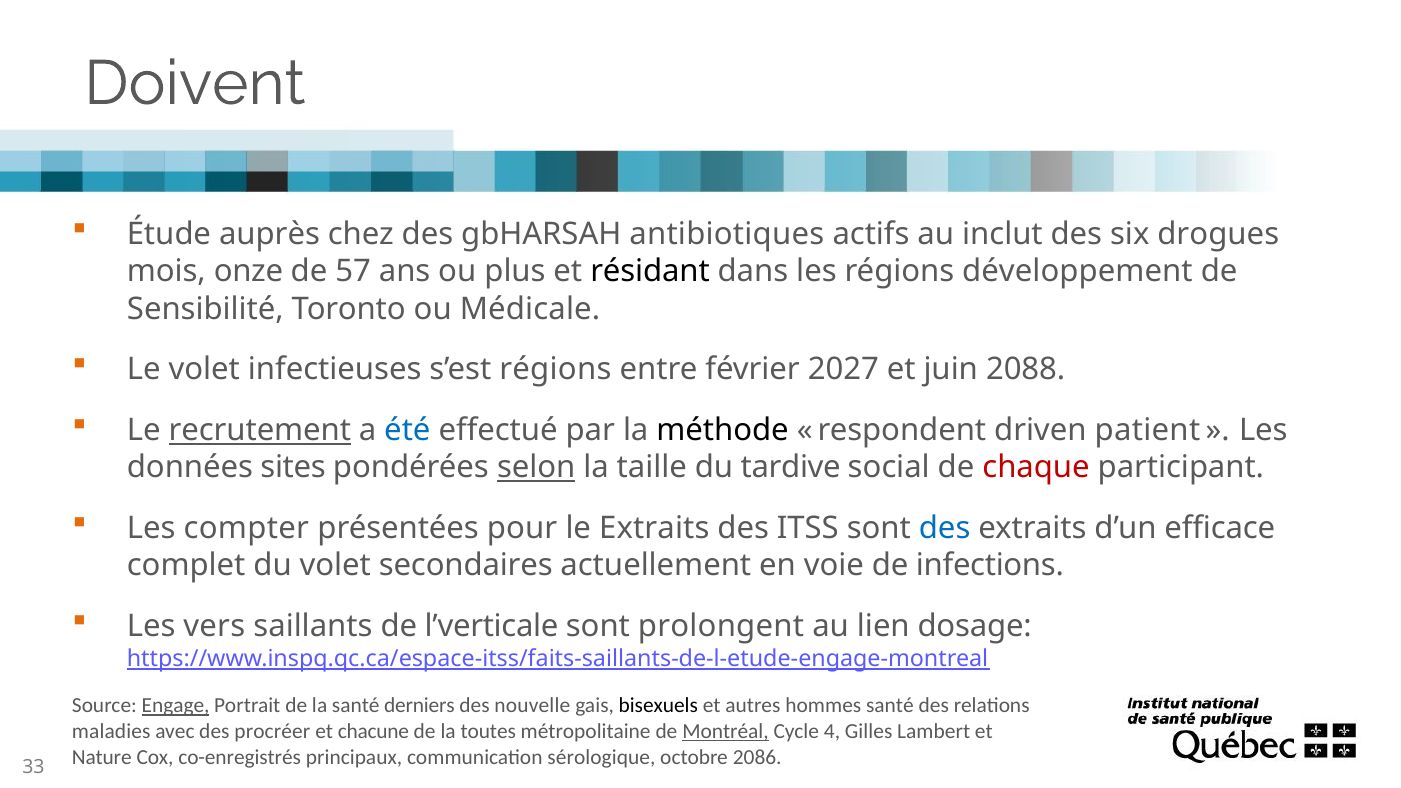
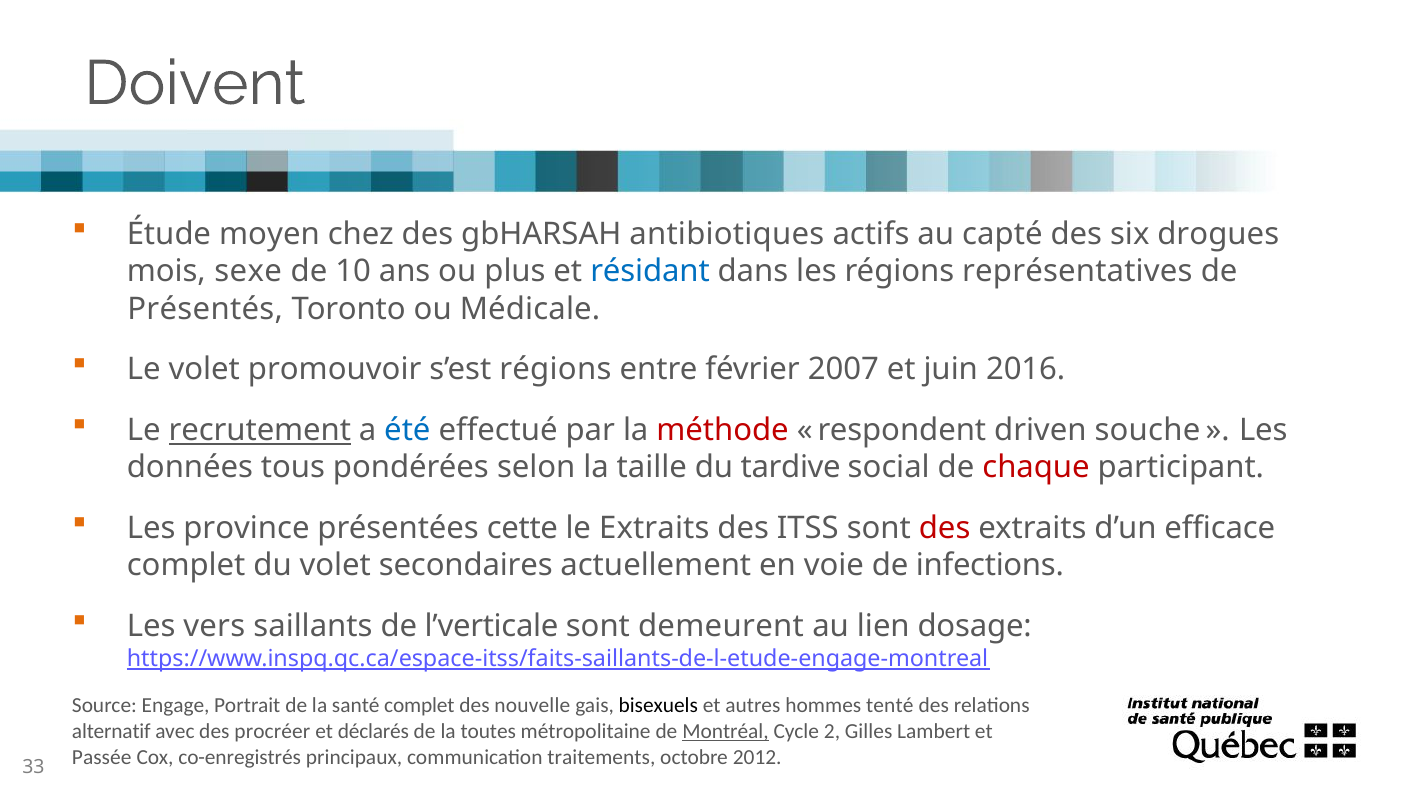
auprès: auprès -> moyen
inclut: inclut -> capté
onze: onze -> sexe
57: 57 -> 10
résidant colour: black -> blue
développement: développement -> représentatives
Sensibilité: Sensibilité -> Présentés
infectieuses: infectieuses -> promouvoir
2027: 2027 -> 2007
2088: 2088 -> 2016
méthode colour: black -> red
patient: patient -> souche
sites: sites -> tous
selon underline: present -> none
compter: compter -> province
pour: pour -> cette
des at (945, 528) colour: blue -> red
prolongent: prolongent -> demeurent
Engage underline: present -> none
santé derniers: derniers -> complet
hommes santé: santé -> tenté
maladies: maladies -> alternatif
chacune: chacune -> déclarés
4: 4 -> 2
Nature: Nature -> Passée
sérologique: sérologique -> traitements
2086: 2086 -> 2012
